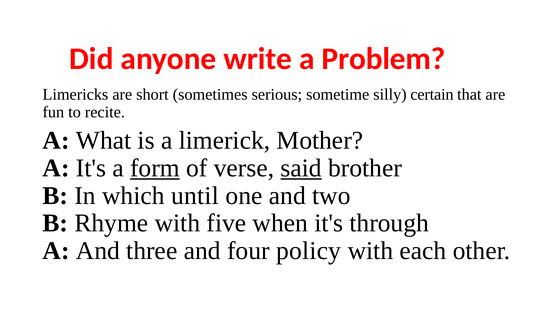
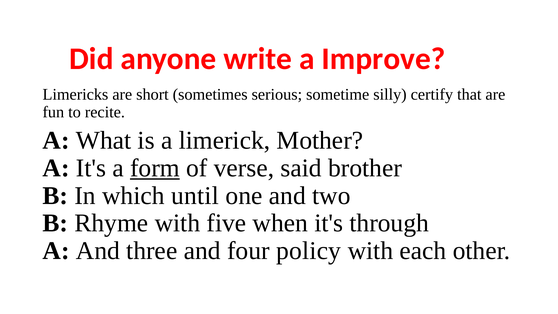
Problem: Problem -> Improve
certain: certain -> certify
said underline: present -> none
